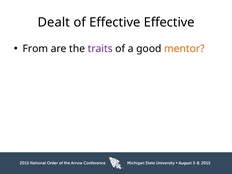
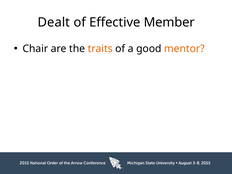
Effective Effective: Effective -> Member
From: From -> Chair
traits colour: purple -> orange
